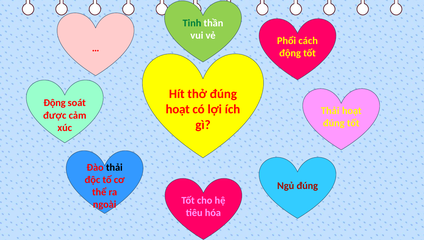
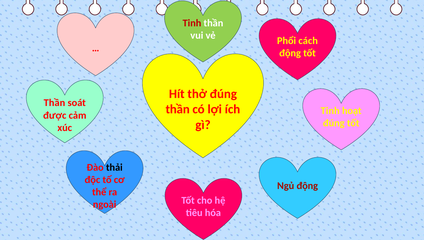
Tinh at (192, 23) colour: green -> red
Động at (55, 103): Động -> Thần
hoạt at (178, 109): hoạt -> thần
Thải at (330, 111): Thải -> Tinh
đúng at (307, 185): đúng -> động
